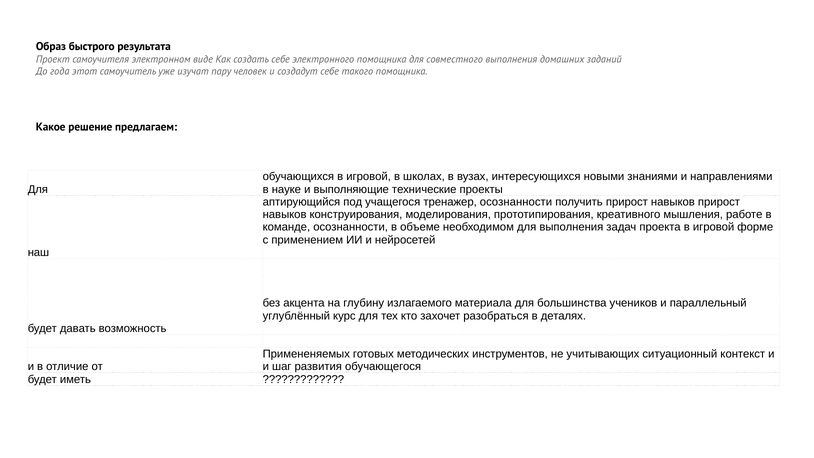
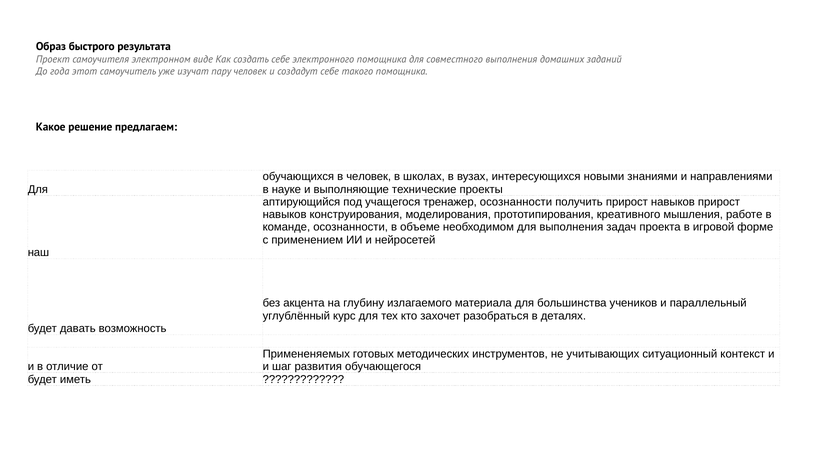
обучающихся в игровой: игровой -> человек
